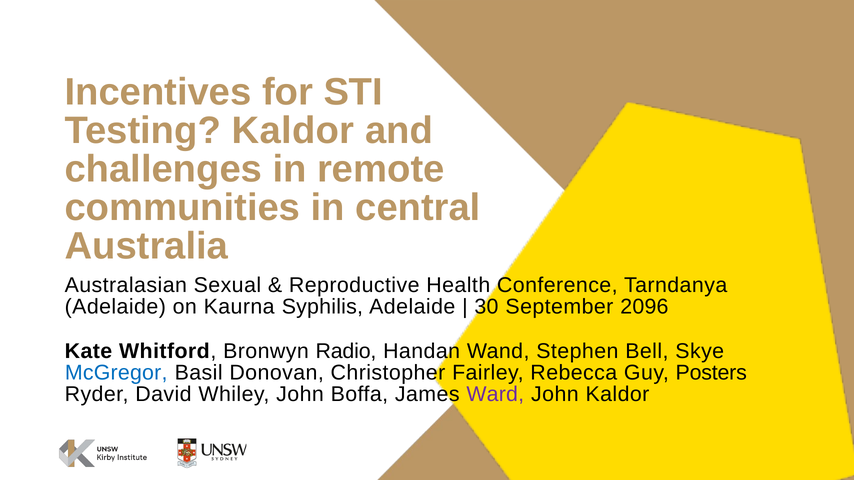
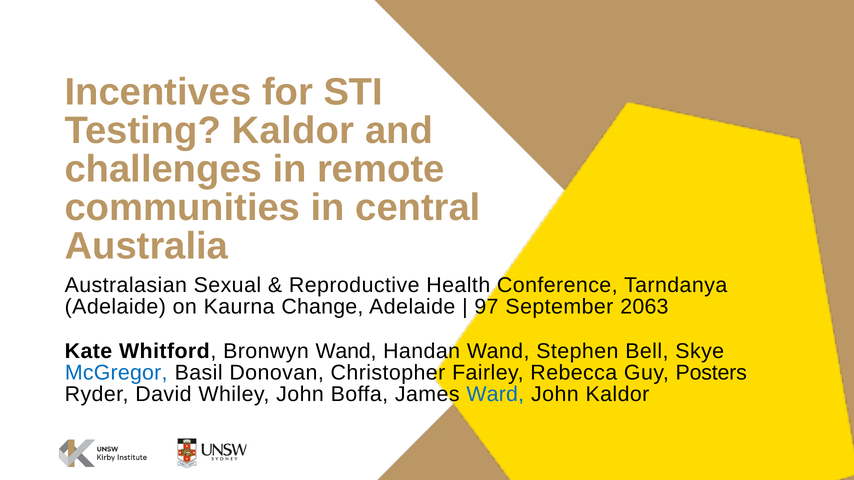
Syphilis: Syphilis -> Change
30: 30 -> 97
2096: 2096 -> 2063
Bronwyn Radio: Radio -> Wand
Ward colour: purple -> blue
